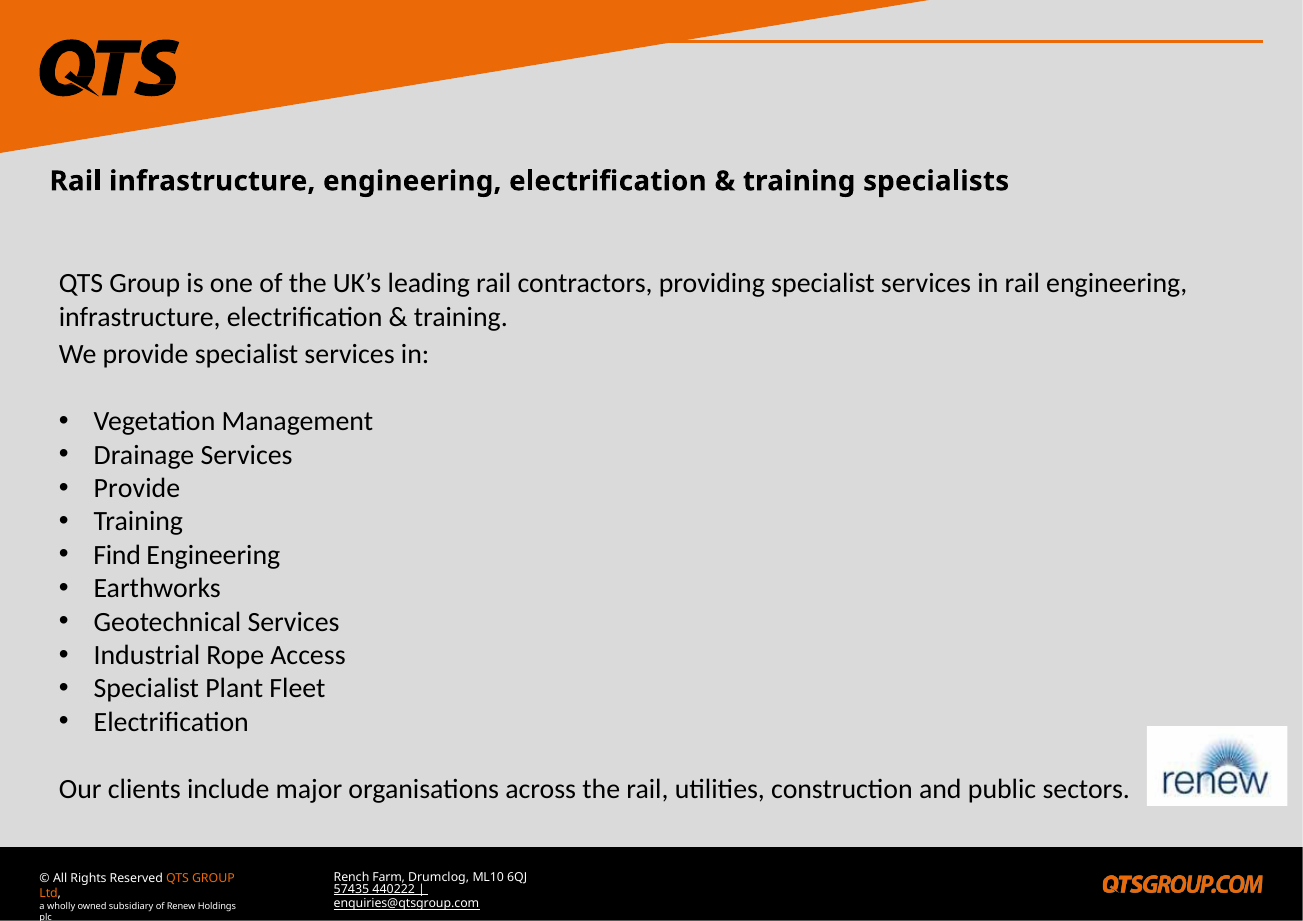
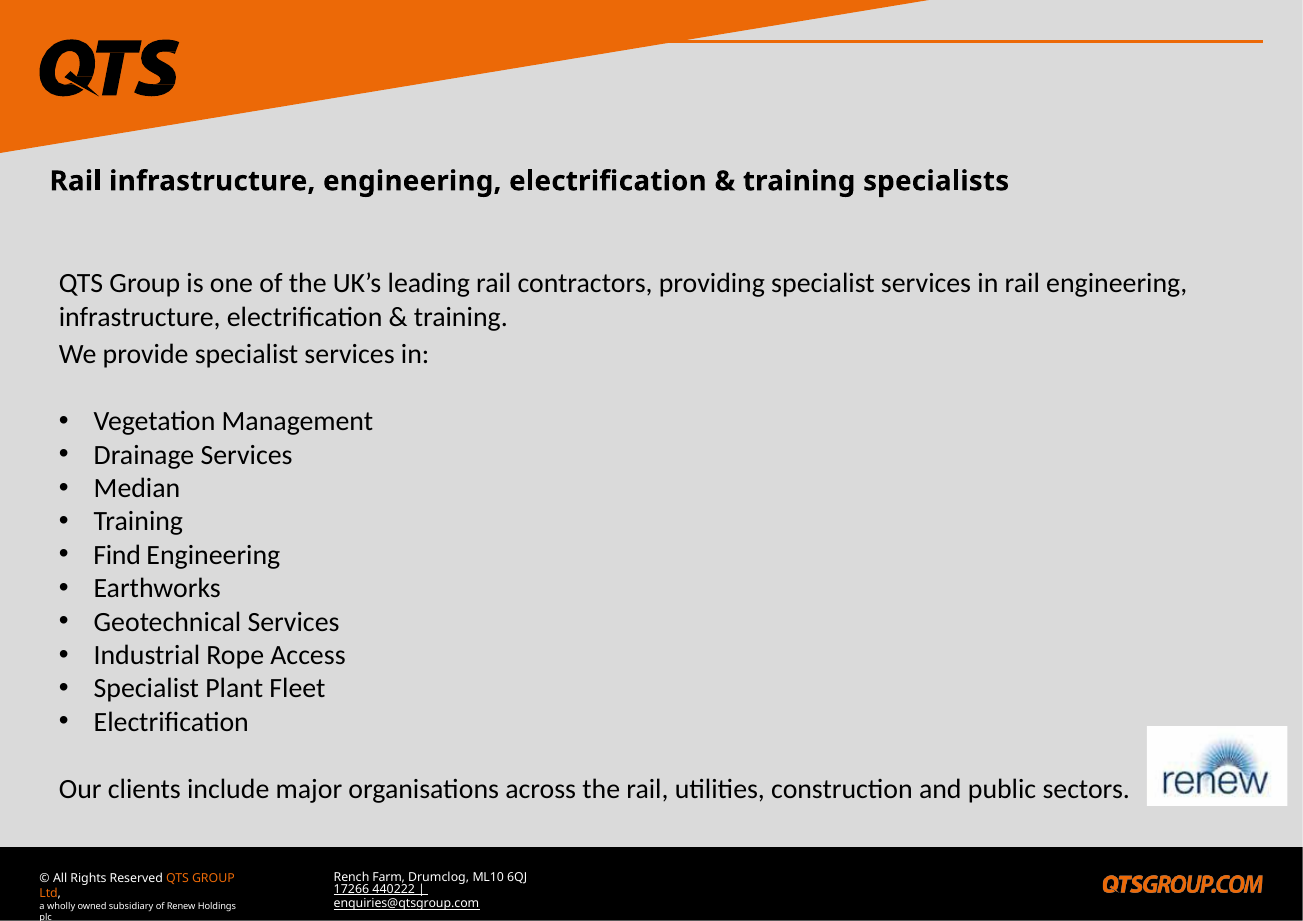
Provide at (137, 489): Provide -> Median
57435: 57435 -> 17266
